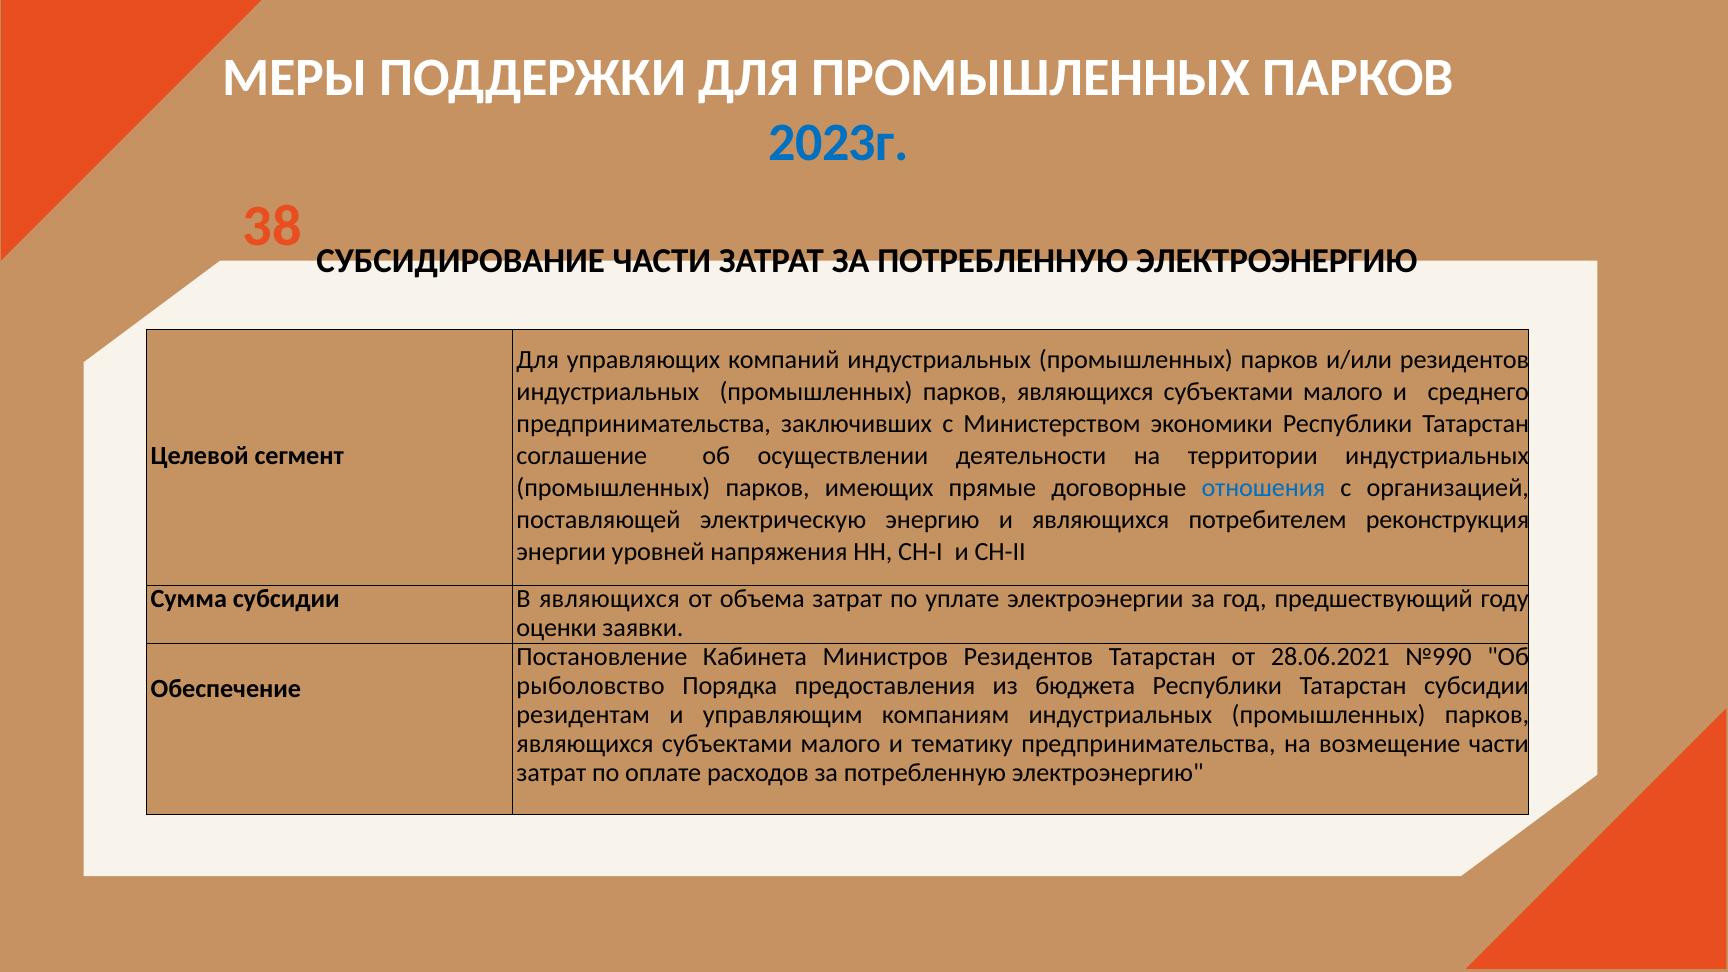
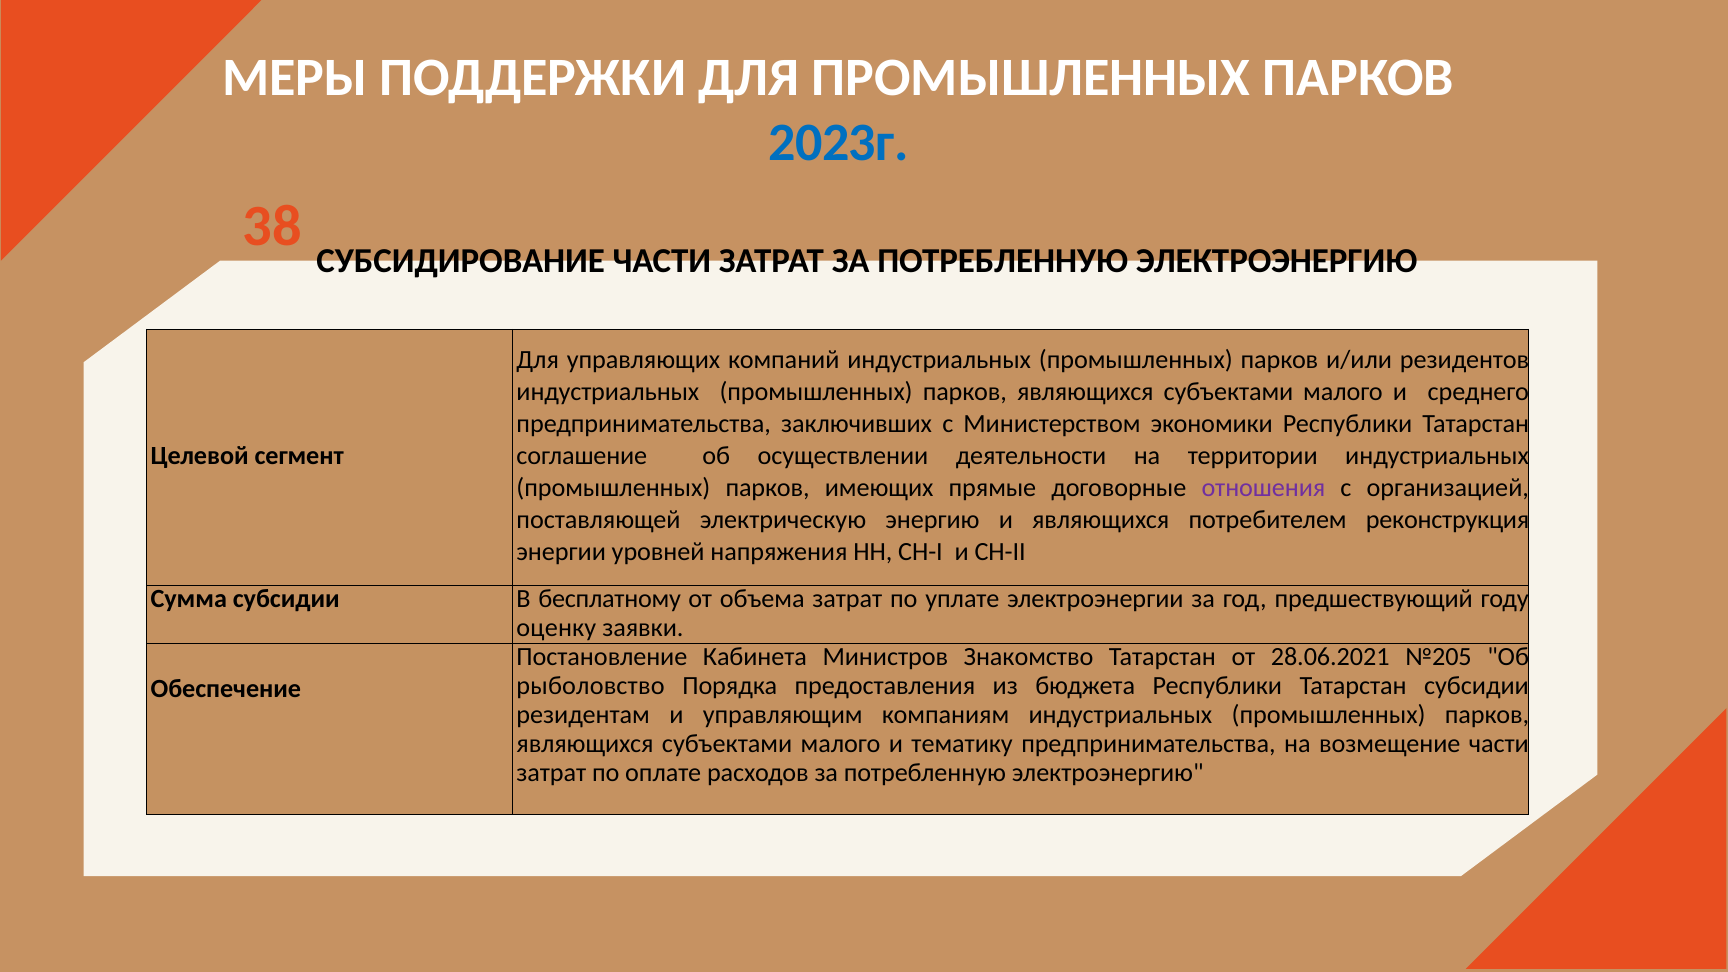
отношения colour: blue -> purple
В являющихся: являющихся -> бесплатному
оценки: оценки -> оценку
Министров Резидентов: Резидентов -> Знакомство
№990: №990 -> №205
